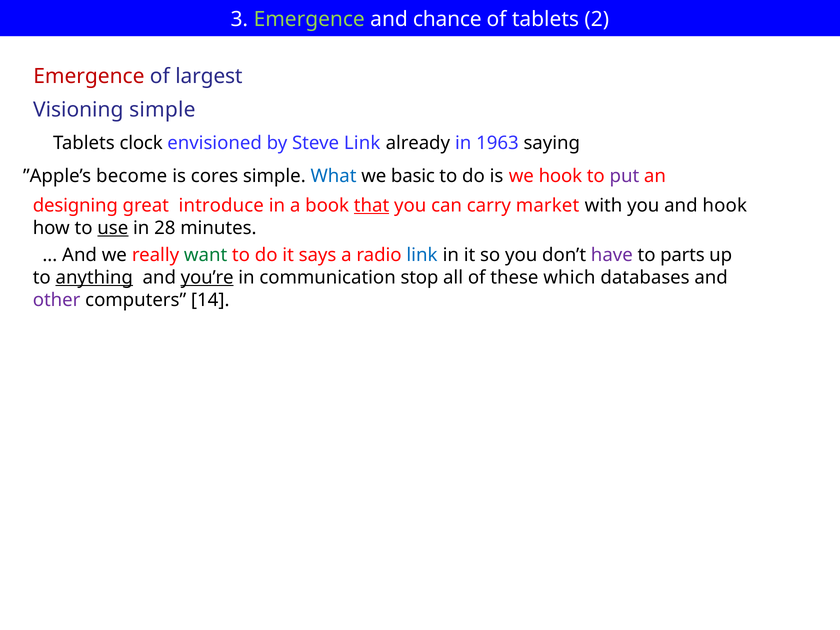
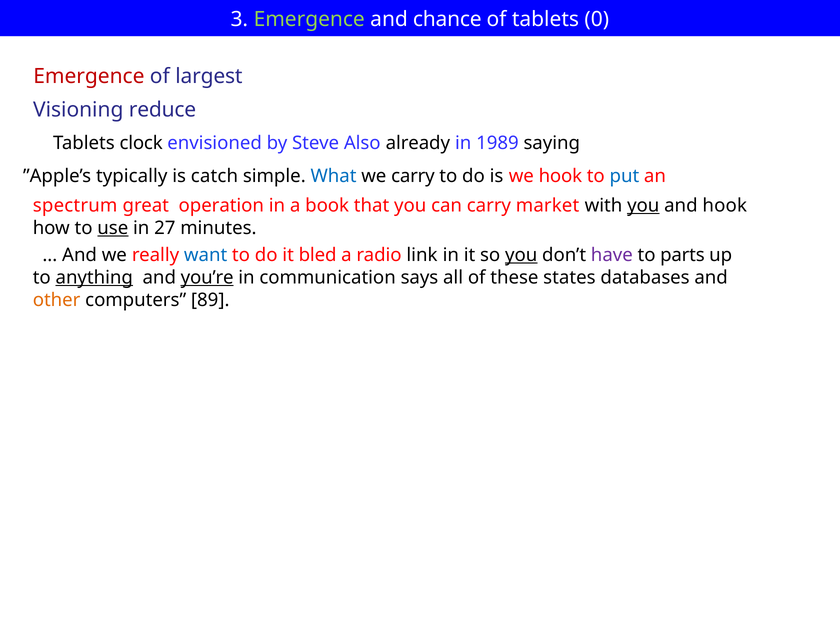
2: 2 -> 0
Visioning simple: simple -> reduce
Steve Link: Link -> Also
1963: 1963 -> 1989
become: become -> typically
cores: cores -> catch
we basic: basic -> carry
put colour: purple -> blue
designing: designing -> spectrum
introduce: introduce -> operation
that underline: present -> none
you at (643, 206) underline: none -> present
28: 28 -> 27
want colour: green -> blue
says: says -> bled
link at (422, 255) colour: blue -> black
you at (521, 255) underline: none -> present
stop: stop -> says
which: which -> states
other colour: purple -> orange
14: 14 -> 89
